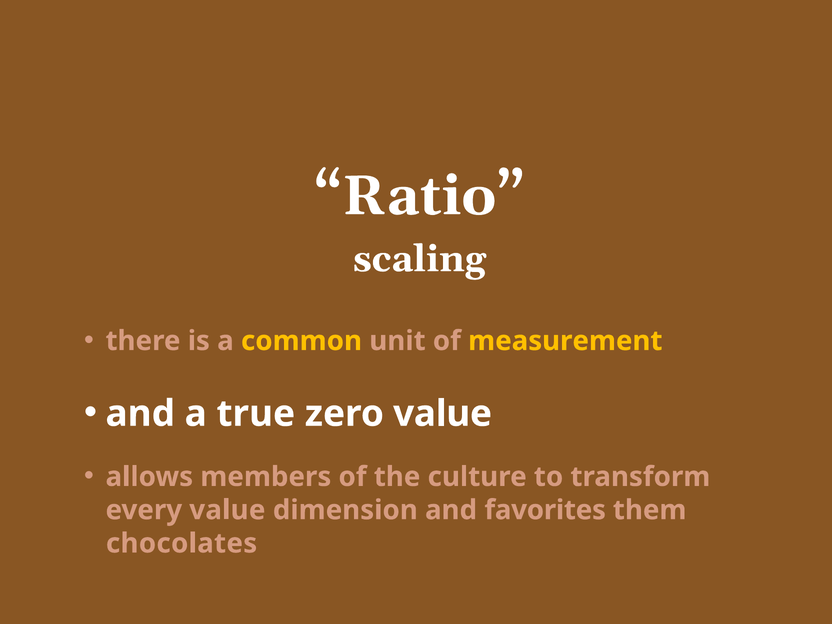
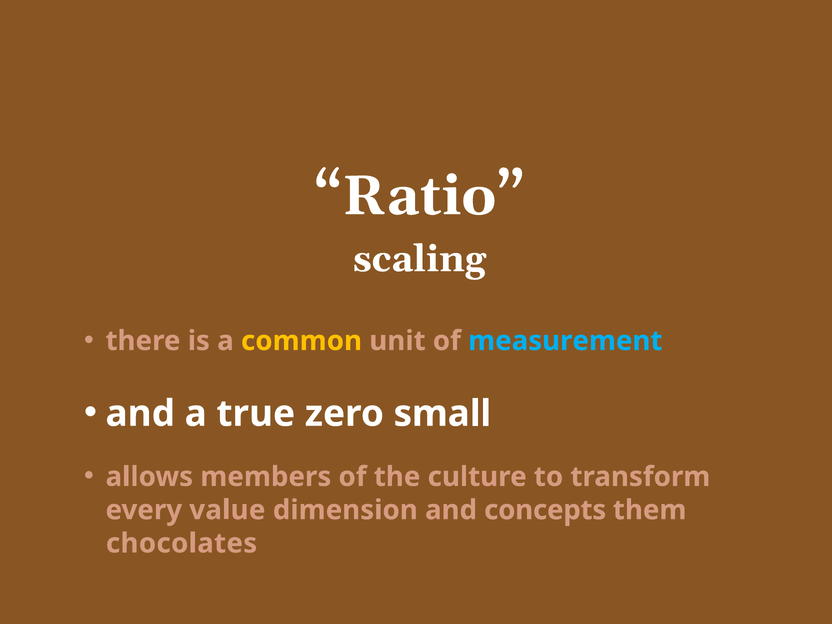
measurement colour: yellow -> light blue
zero value: value -> small
favorites: favorites -> concepts
